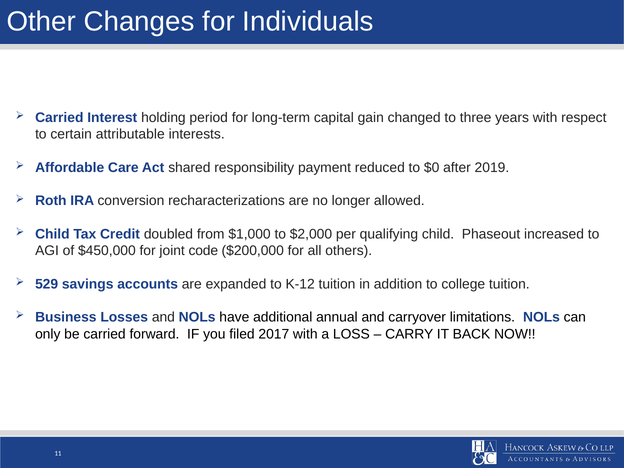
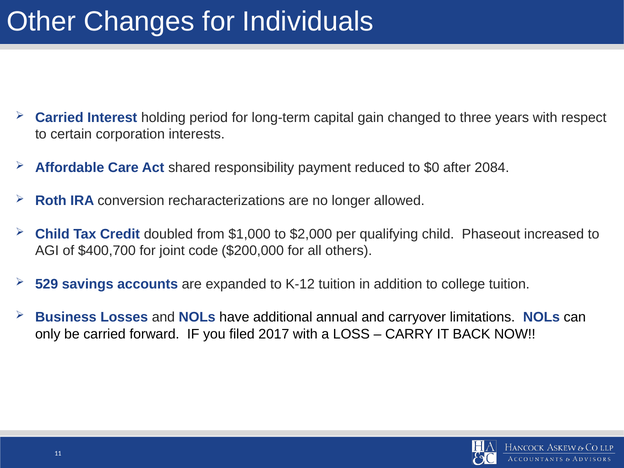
attributable: attributable -> corporation
2019: 2019 -> 2084
$450,000: $450,000 -> $400,700
